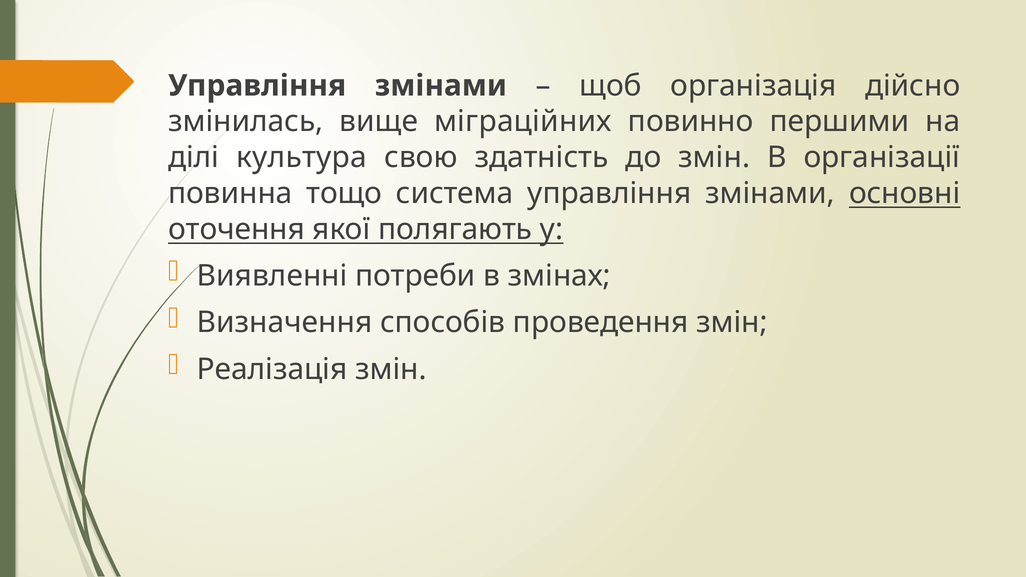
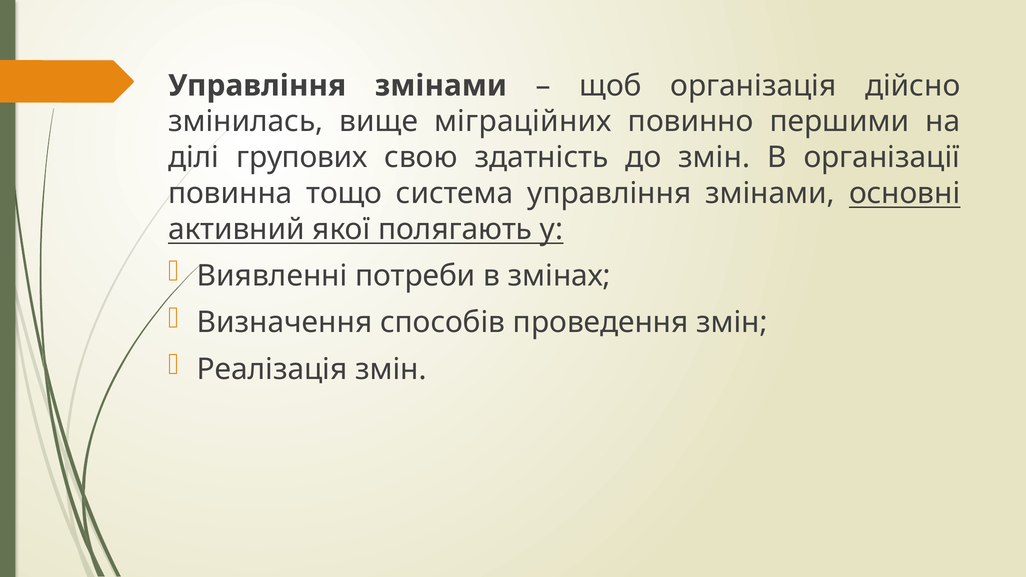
культура: культура -> групових
оточення: оточення -> активний
